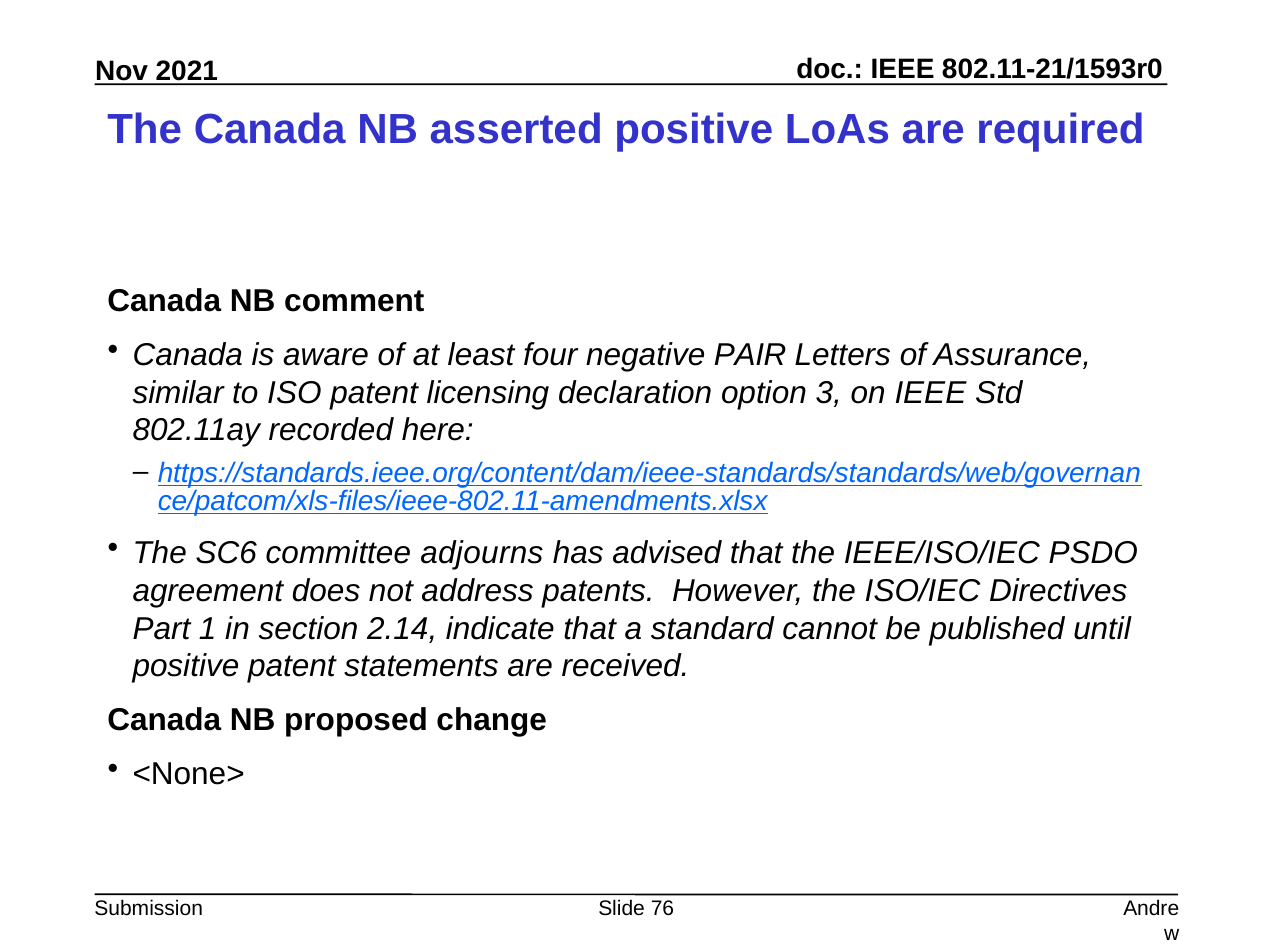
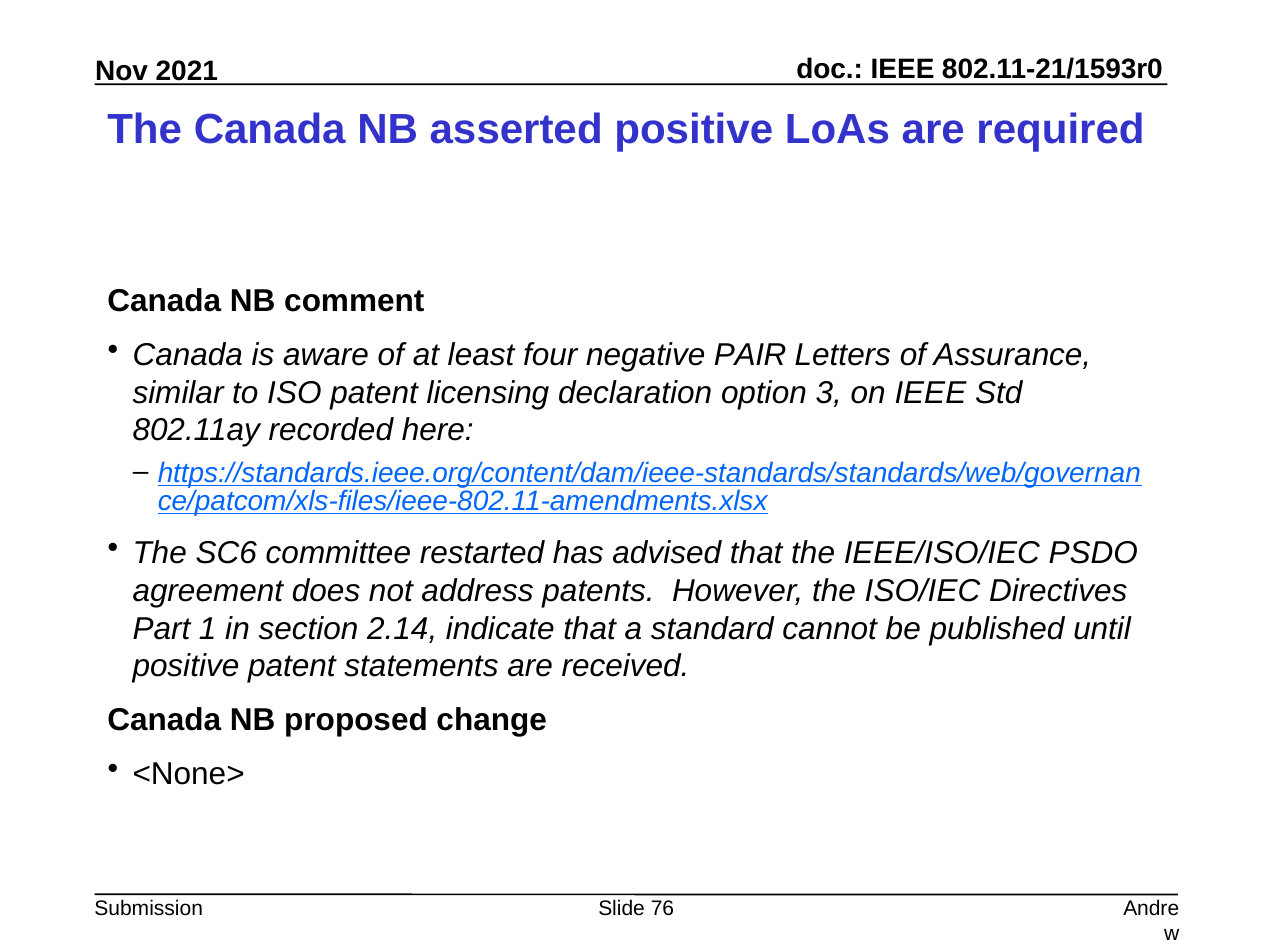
adjourns: adjourns -> restarted
